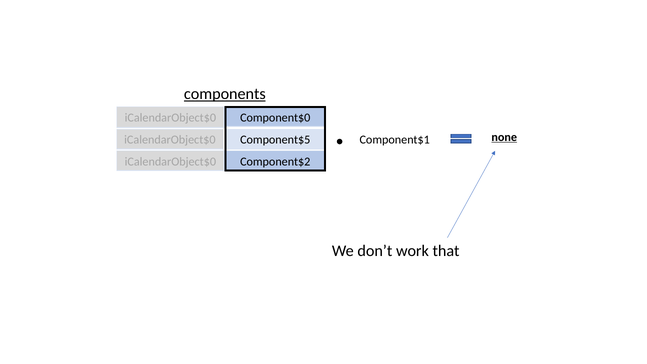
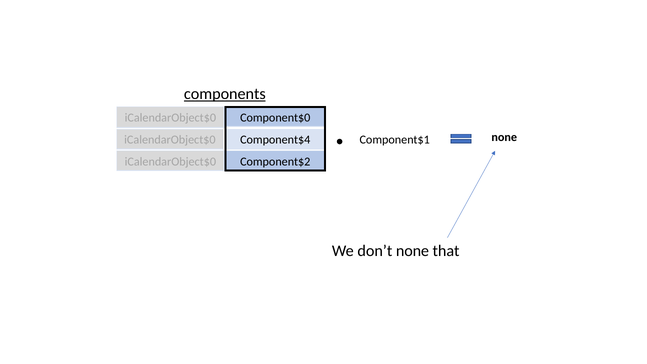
none at (504, 137) underline: present -> none
Component$5: Component$5 -> Component$4
don’t work: work -> none
